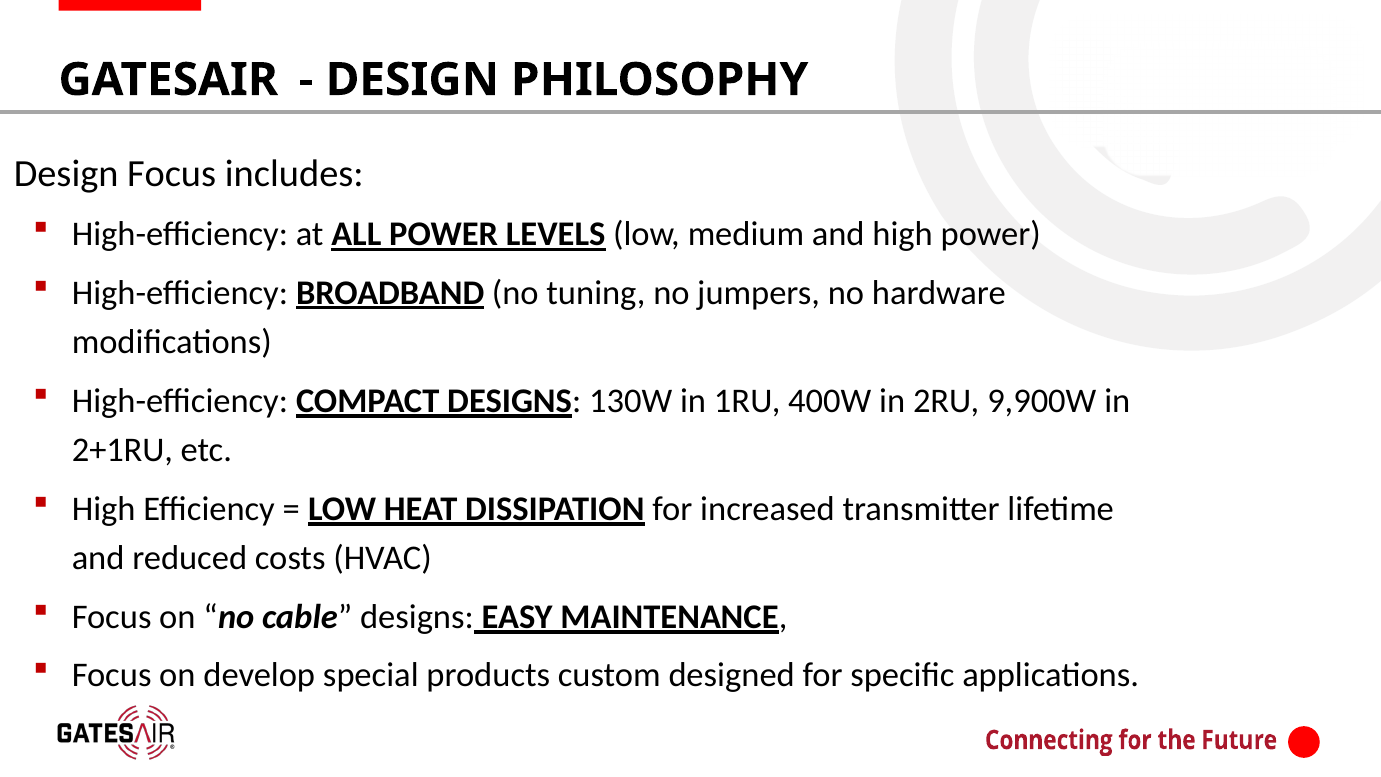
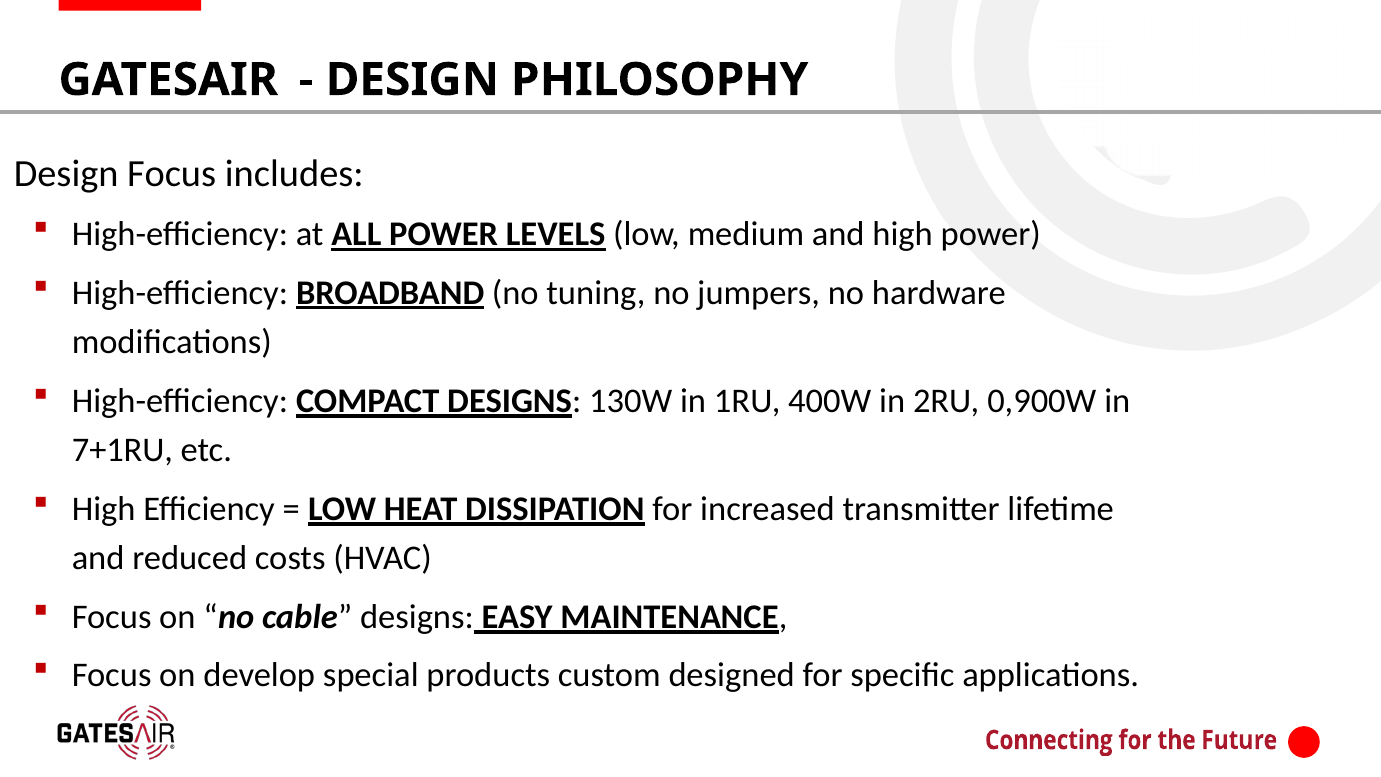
9,900W: 9,900W -> 0,900W
2+1RU: 2+1RU -> 7+1RU
